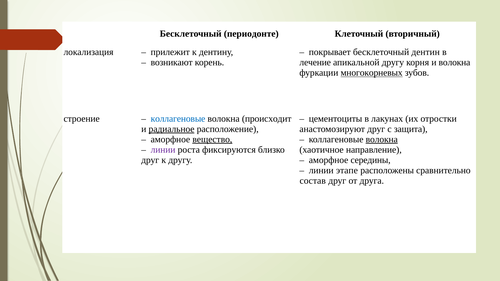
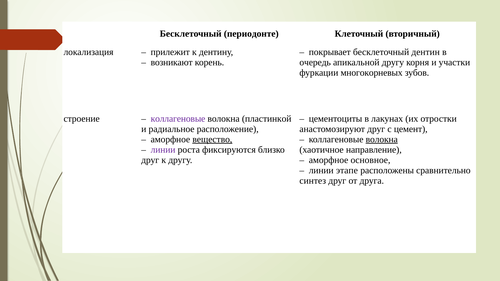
лечение: лечение -> очередь
и волокна: волокна -> участки
многокорневых underline: present -> none
коллагеновые at (178, 119) colour: blue -> purple
происходит: происходит -> пластинкой
радиальное underline: present -> none
защита: защита -> цемент
середины: середины -> основное
состав: состав -> синтез
